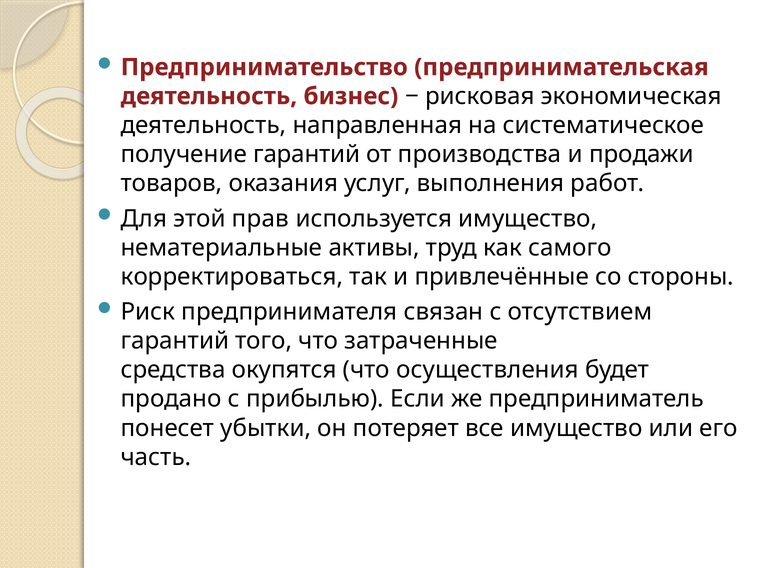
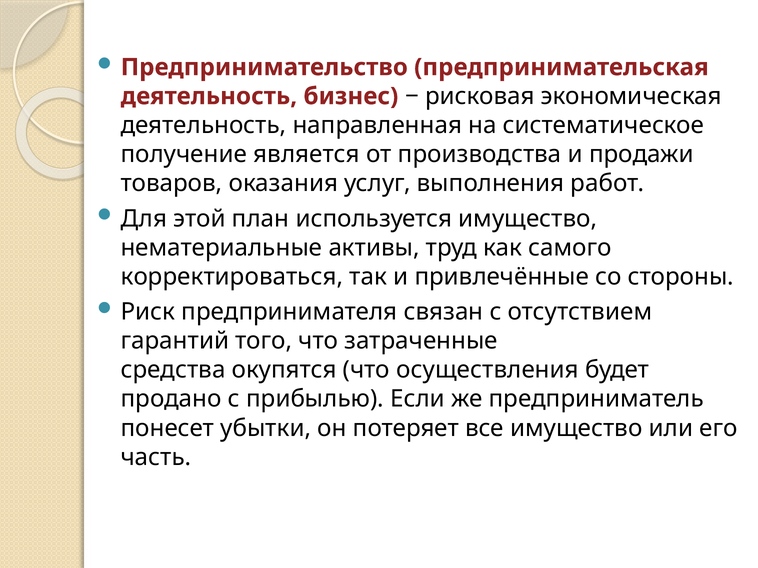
получение гарантий: гарантий -> является
прав: прав -> план
